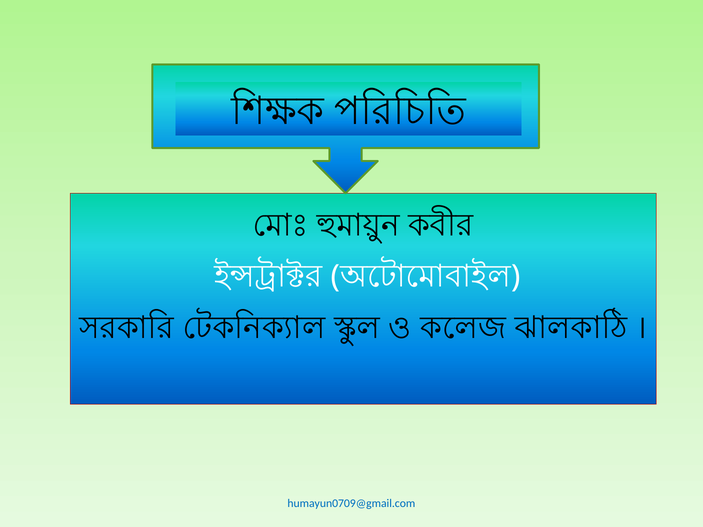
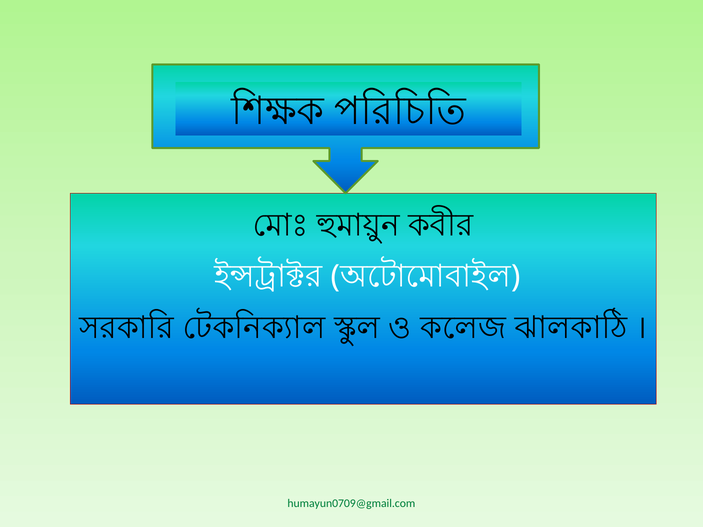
humayun0709@gmail.com colour: blue -> green
